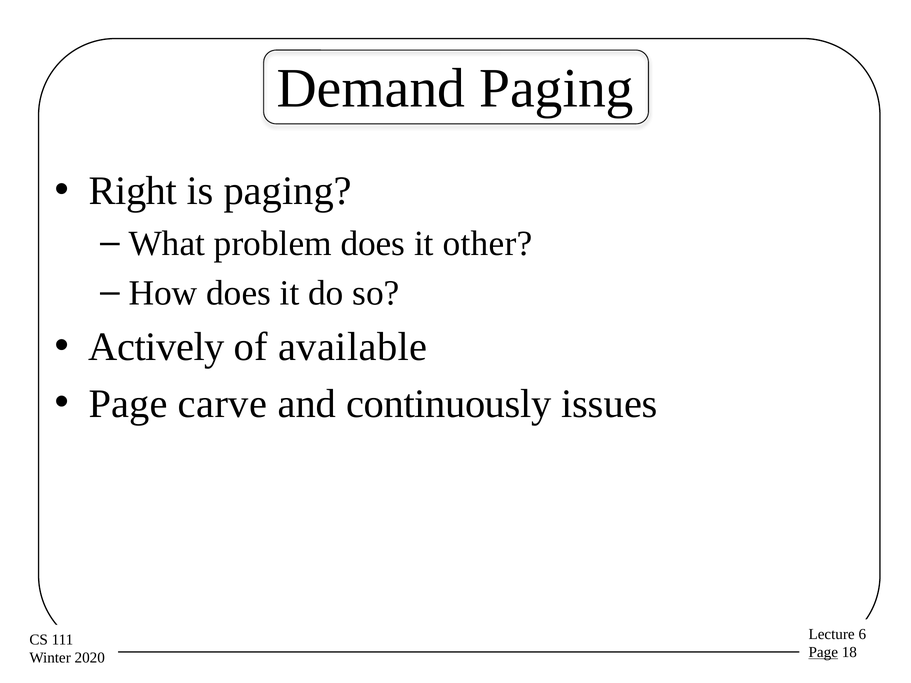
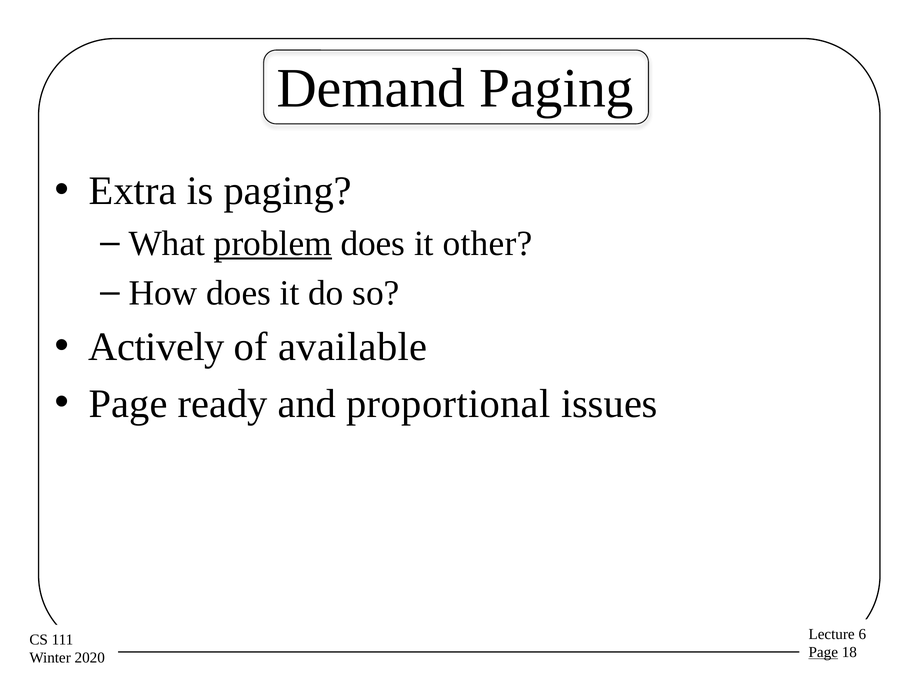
Right: Right -> Extra
problem underline: none -> present
carve: carve -> ready
continuously: continuously -> proportional
